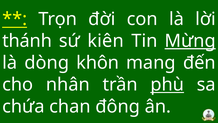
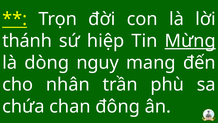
kiên: kiên -> hiệp
khôn: khôn -> nguy
phù underline: present -> none
